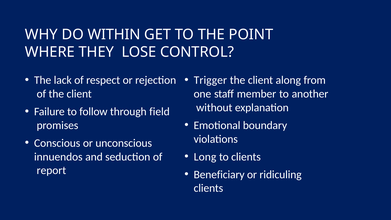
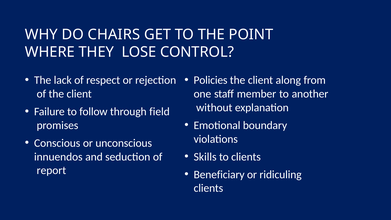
WITHIN: WITHIN -> CHAIRS
Trigger: Trigger -> Policies
Long: Long -> Skills
